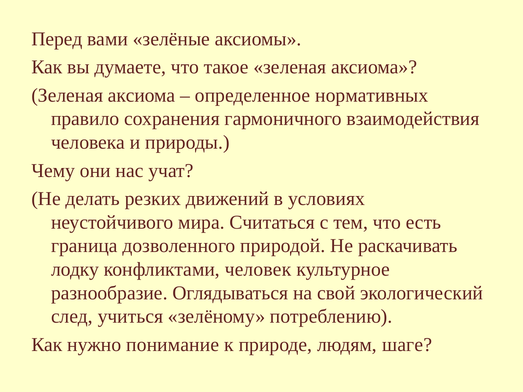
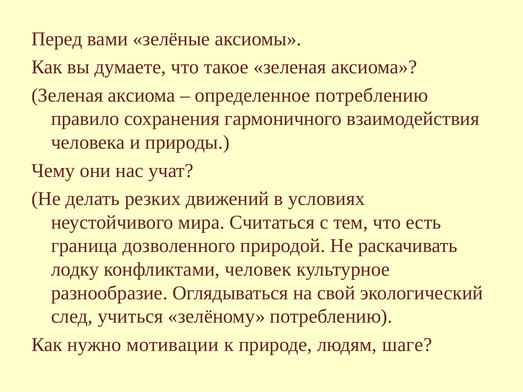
определенное нормативных: нормативных -> потреблению
понимание: понимание -> мотивации
